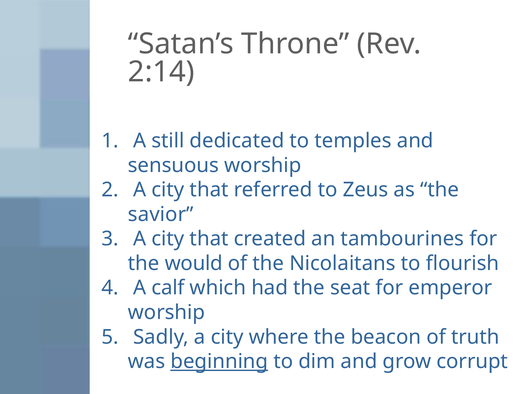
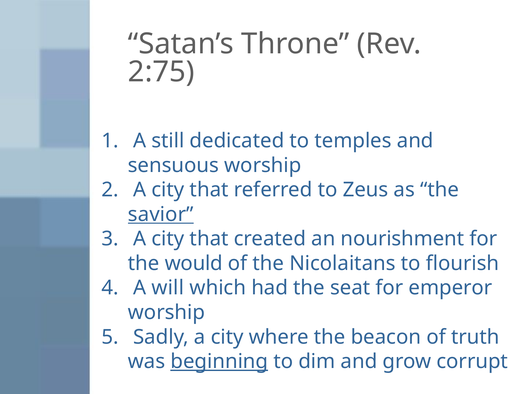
2:14: 2:14 -> 2:75
savior underline: none -> present
tambourines: tambourines -> nourishment
calf: calf -> will
